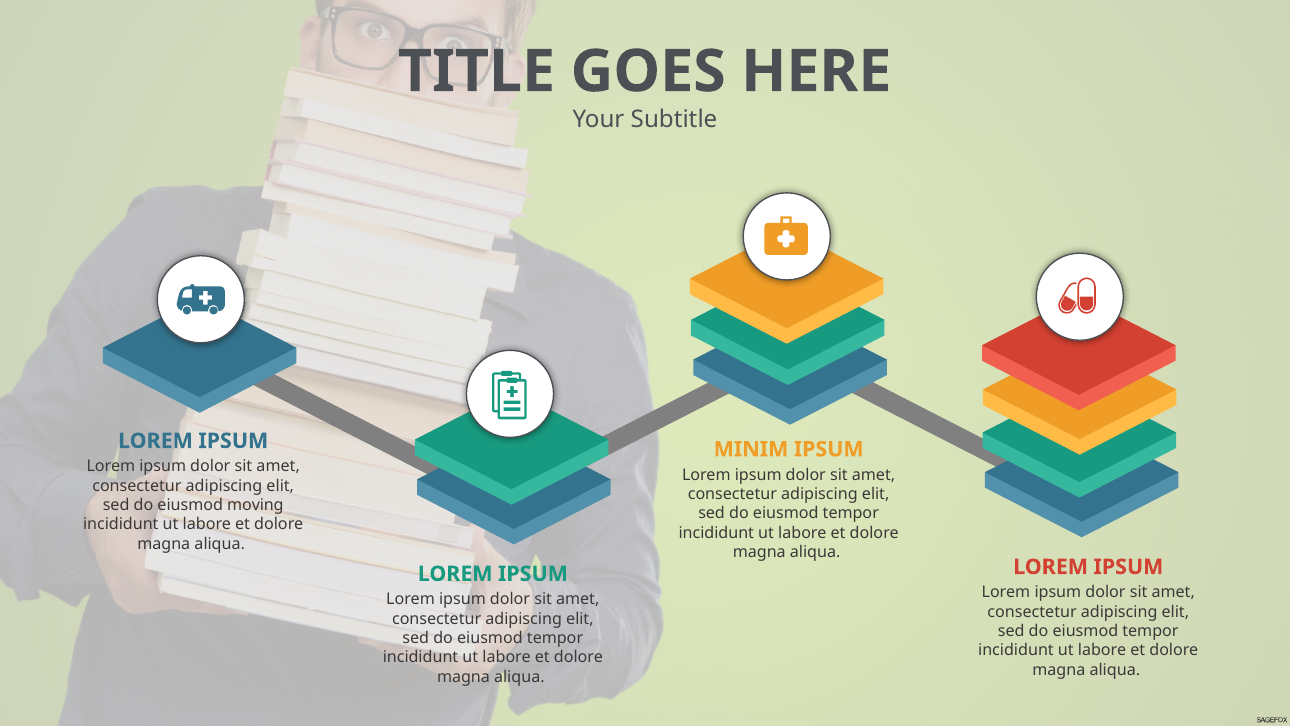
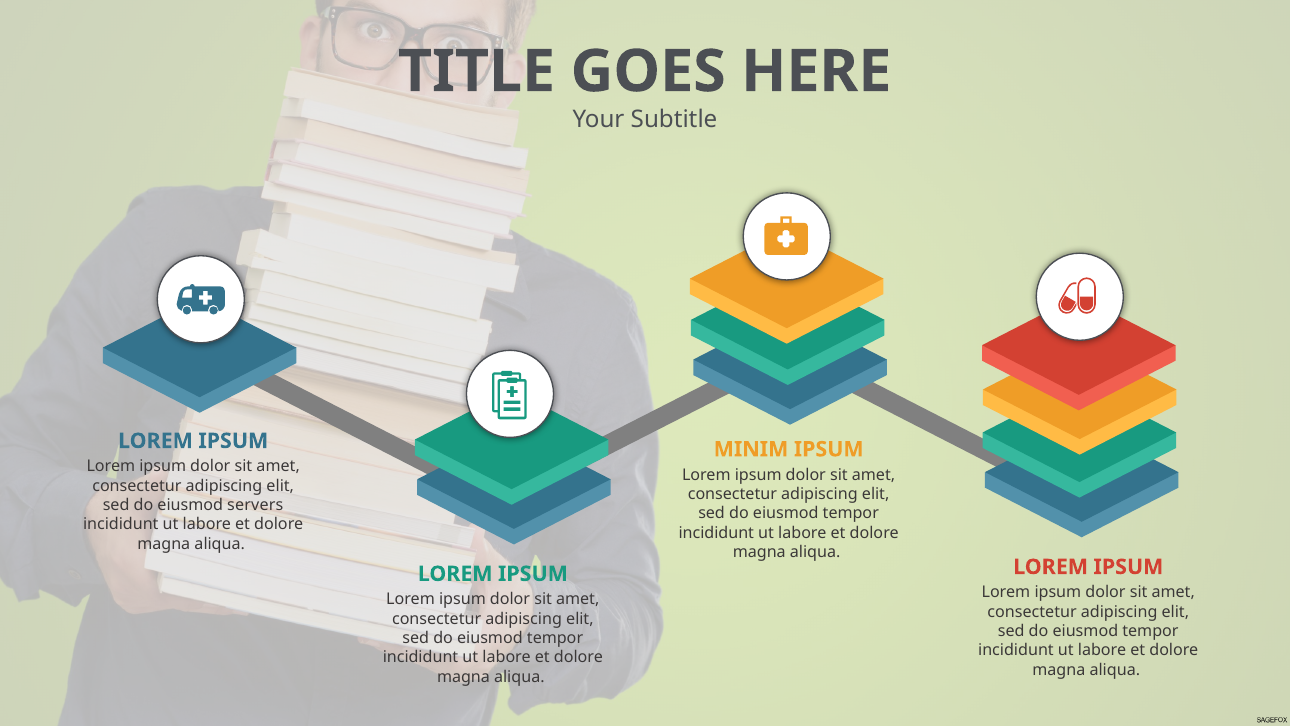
moving: moving -> servers
